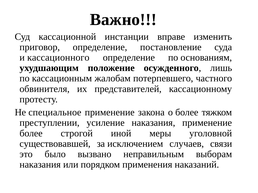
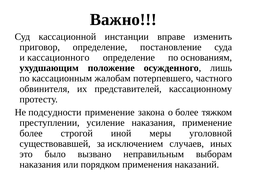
специальное: специальное -> подсудности
связи: связи -> иных
